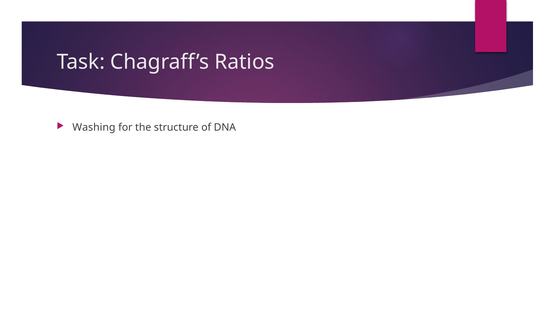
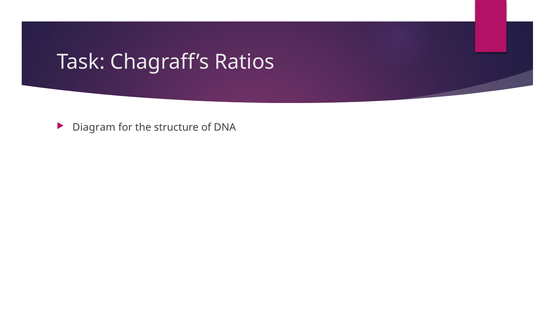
Washing: Washing -> Diagram
